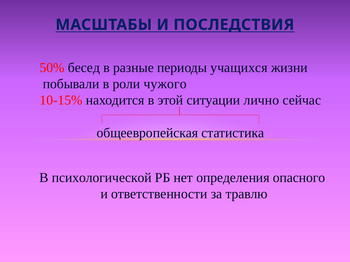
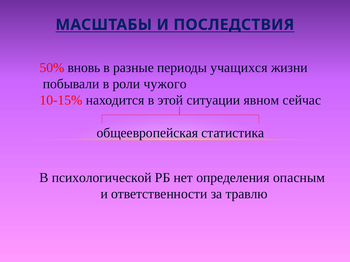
бесед: бесед -> вновь
лично: лично -> явном
опасного: опасного -> опасным
